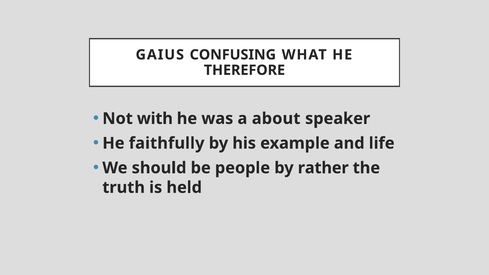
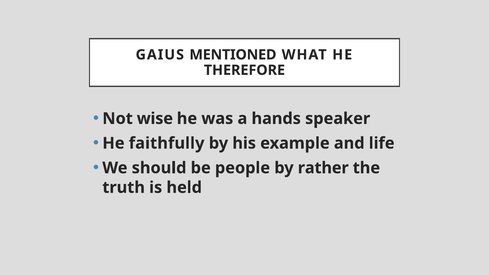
CONFUSING: CONFUSING -> MENTIONED
with: with -> wise
about: about -> hands
